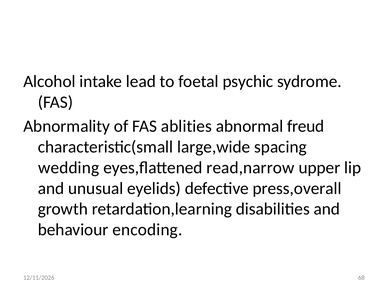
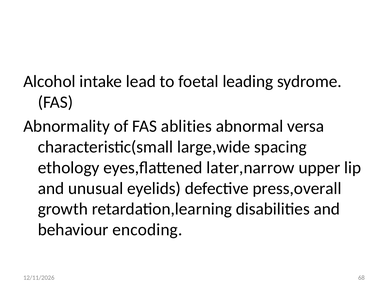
psychic: psychic -> leading
freud: freud -> versa
wedding: wedding -> ethology
read,narrow: read,narrow -> later,narrow
